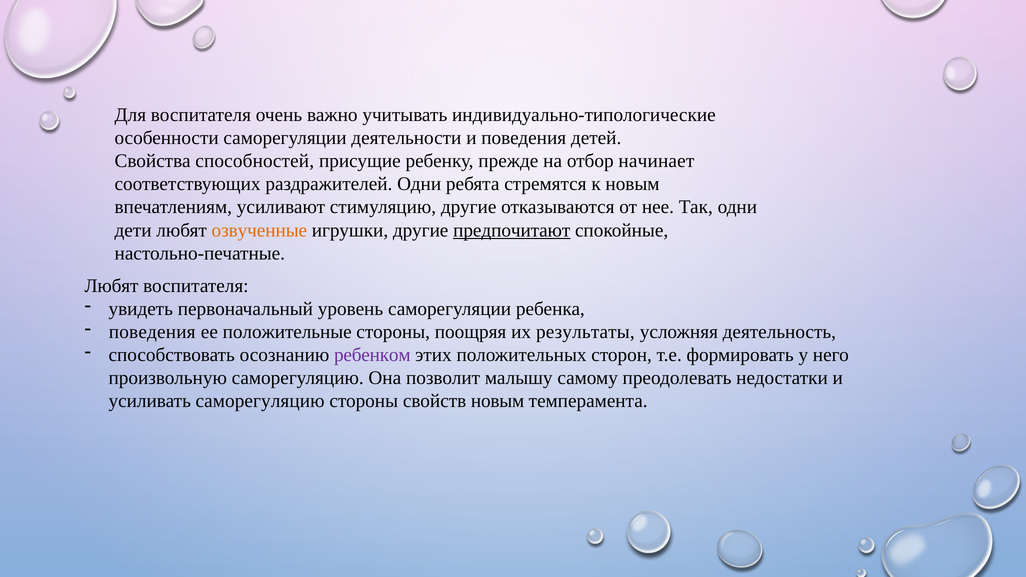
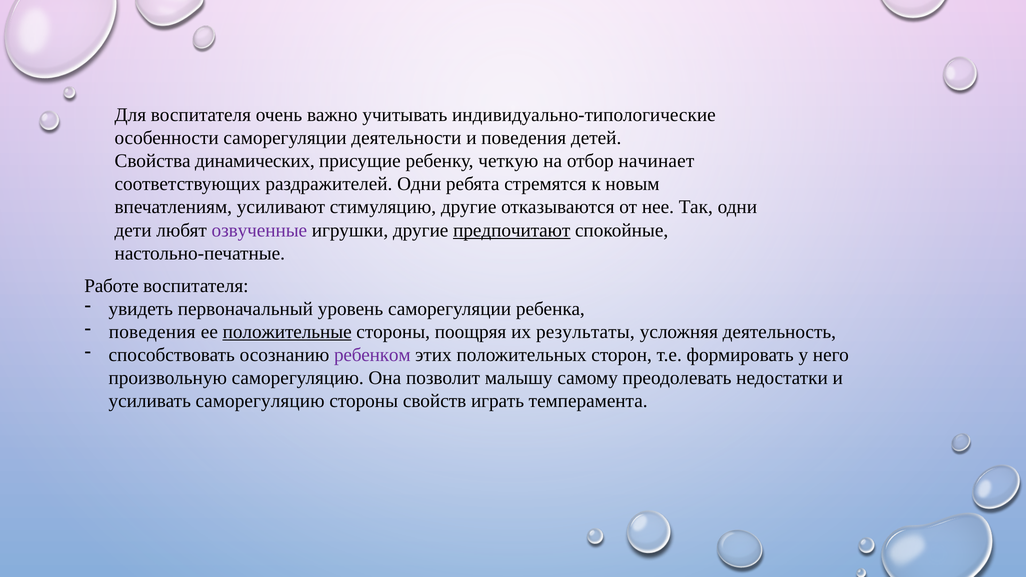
способностей: способностей -> динамических
прежде: прежде -> четкую
озвученные colour: orange -> purple
Любят at (112, 286): Любят -> Работе
положительные underline: none -> present
свойств новым: новым -> играть
